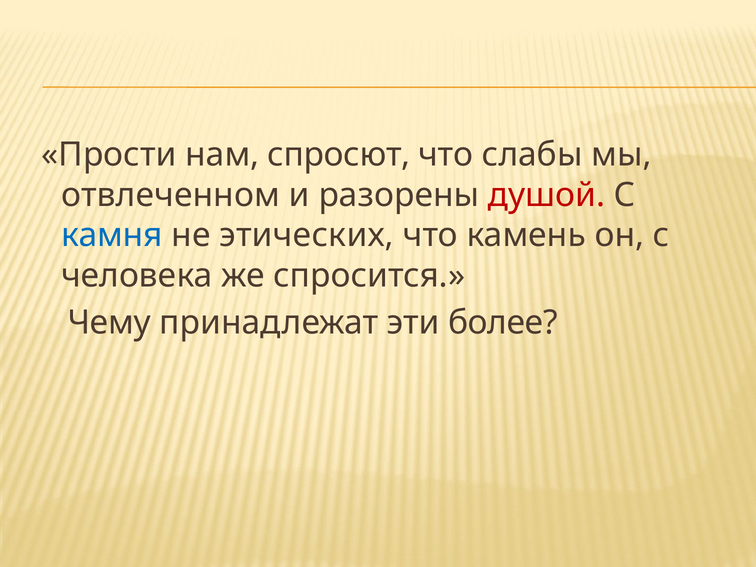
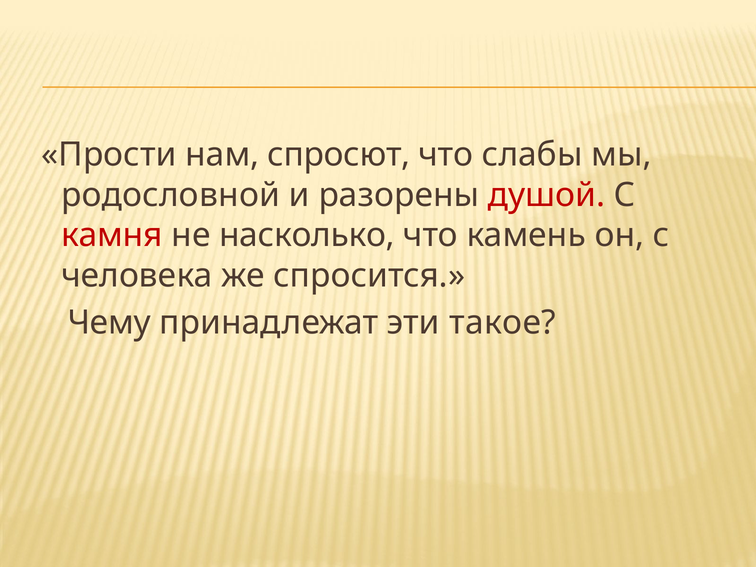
отвлеченном: отвлеченном -> родословной
камня colour: blue -> red
этических: этических -> насколько
более: более -> такое
